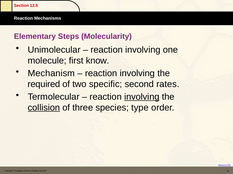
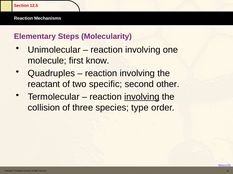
Mechanism: Mechanism -> Quadruples
required: required -> reactant
rates: rates -> other
collision underline: present -> none
